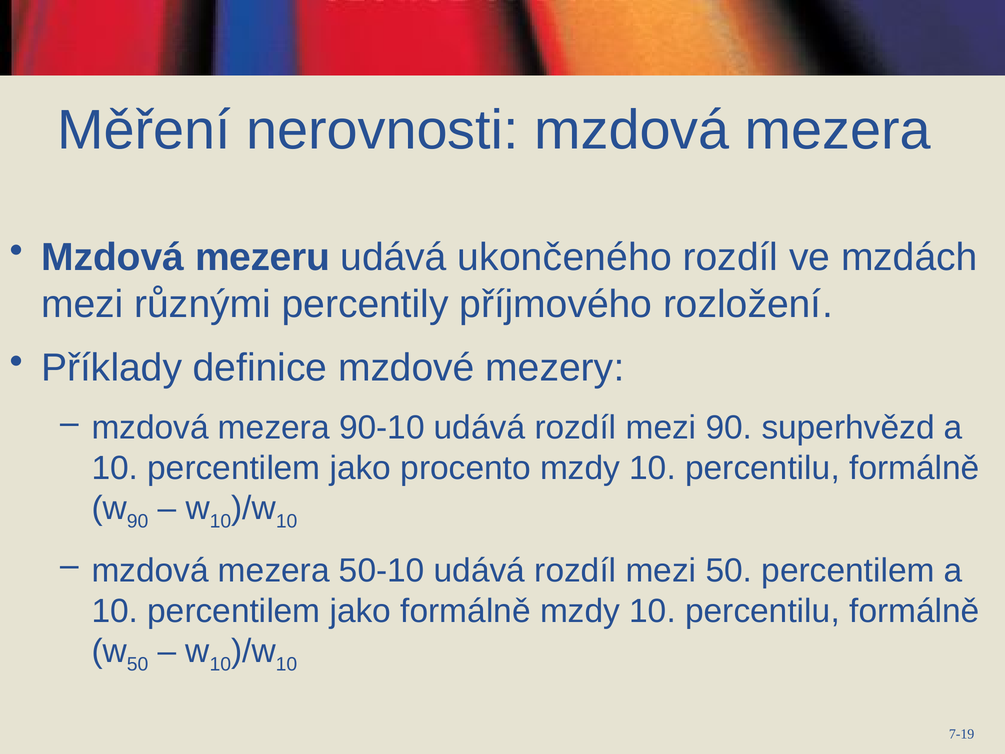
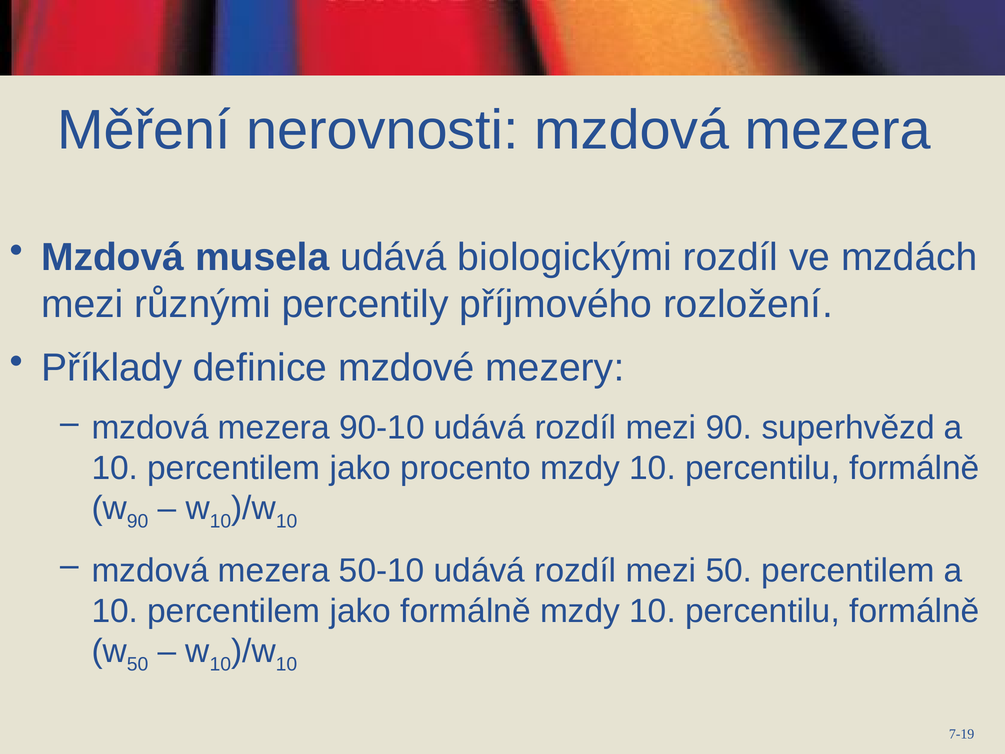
mezeru: mezeru -> musela
ukončeného: ukončeného -> biologickými
